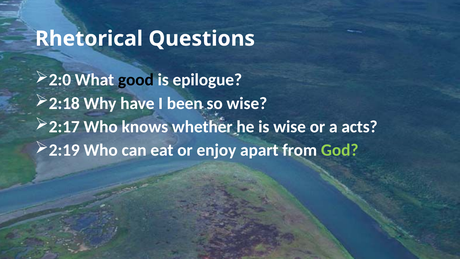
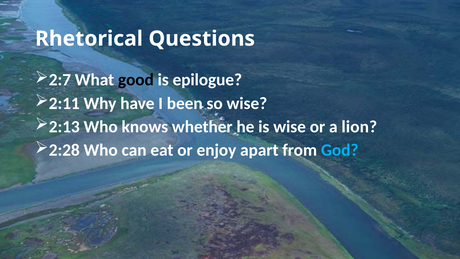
2:0: 2:0 -> 2:7
2:18: 2:18 -> 2:11
2:17: 2:17 -> 2:13
acts: acts -> lion
2:19: 2:19 -> 2:28
God colour: light green -> light blue
